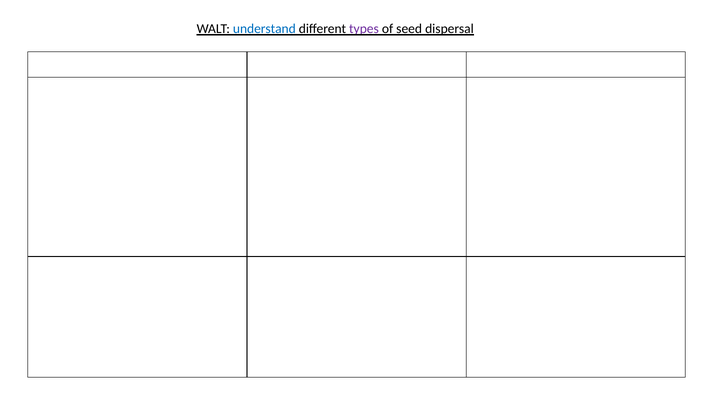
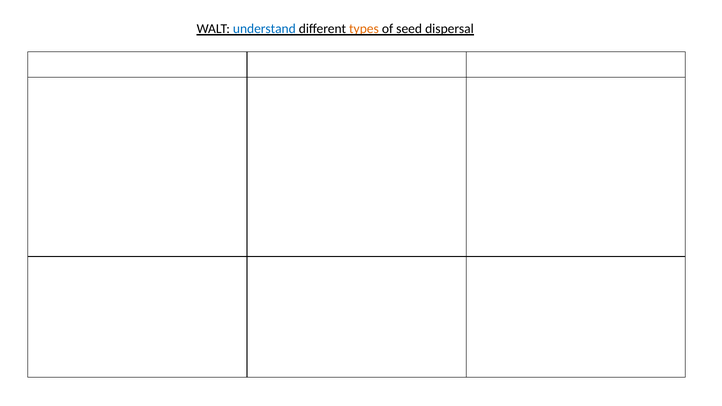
types colour: purple -> orange
